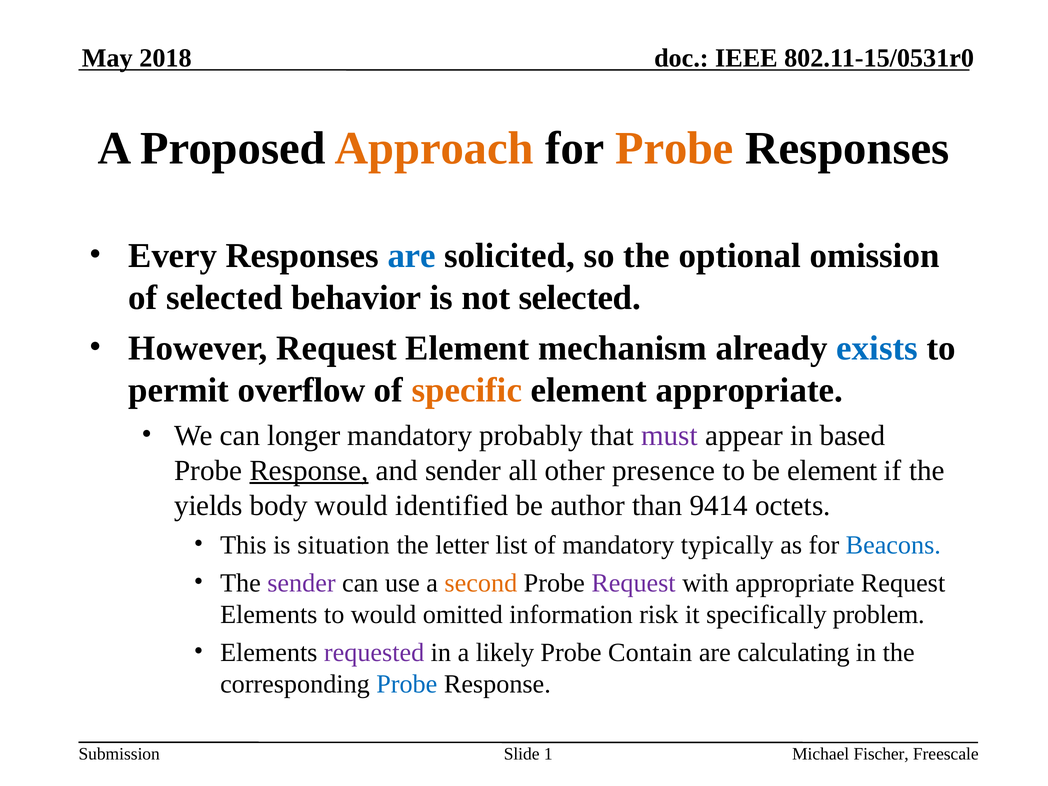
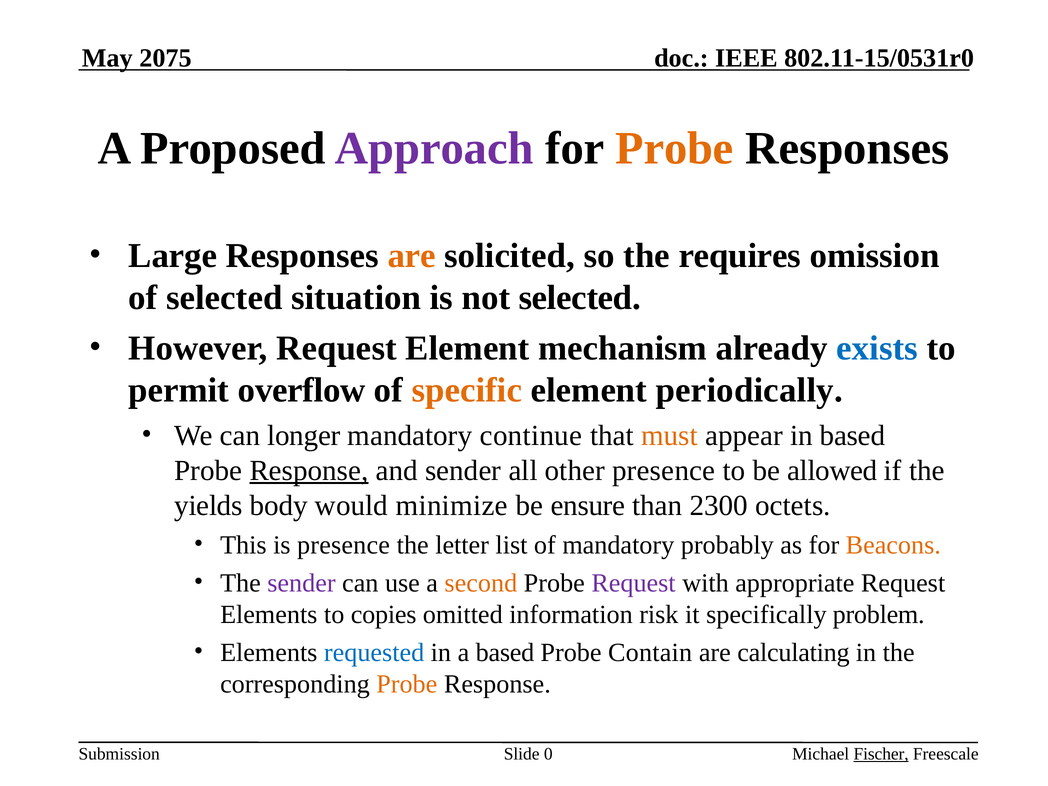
2018: 2018 -> 2075
Approach colour: orange -> purple
Every: Every -> Large
are at (412, 256) colour: blue -> orange
optional: optional -> requires
behavior: behavior -> situation
element appropriate: appropriate -> periodically
probably: probably -> continue
must colour: purple -> orange
be element: element -> allowed
identified: identified -> minimize
author: author -> ensure
9414: 9414 -> 2300
is situation: situation -> presence
typically: typically -> probably
Beacons colour: blue -> orange
to would: would -> copies
requested colour: purple -> blue
a likely: likely -> based
Probe at (407, 684) colour: blue -> orange
1: 1 -> 0
Fischer underline: none -> present
